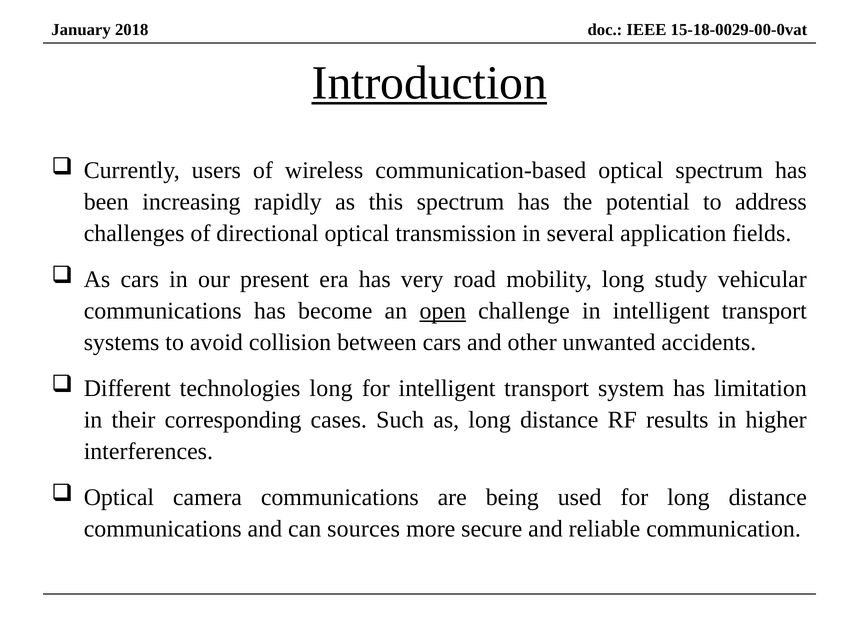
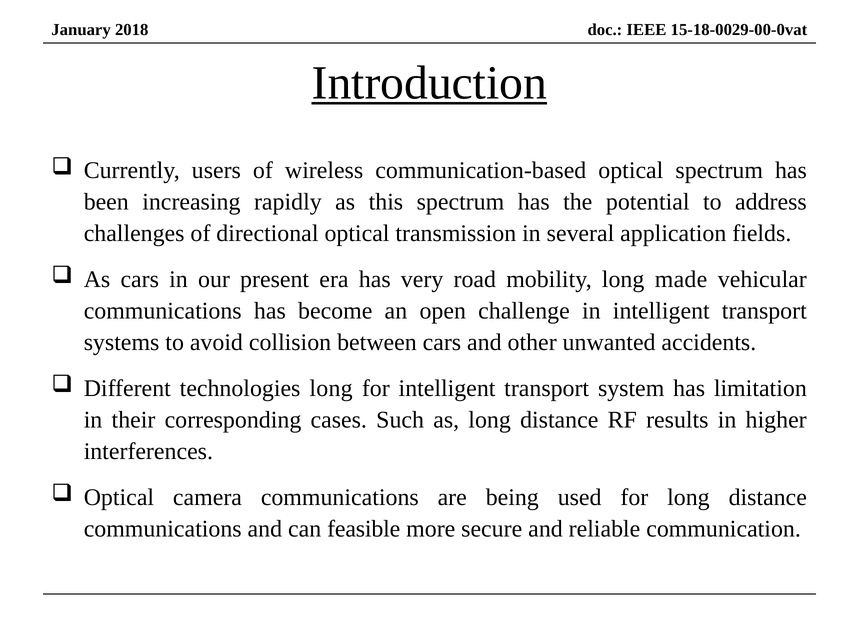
study: study -> made
open underline: present -> none
sources: sources -> feasible
